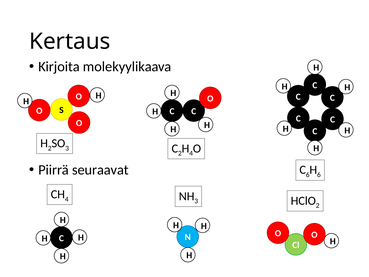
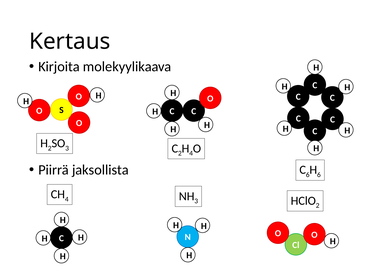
seuraavat: seuraavat -> jaksollista
